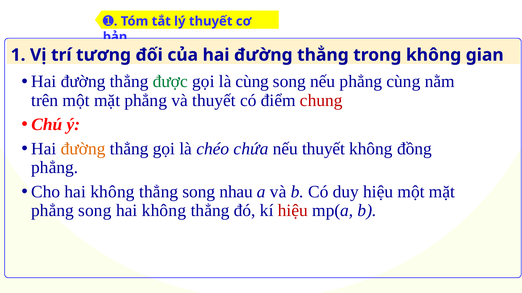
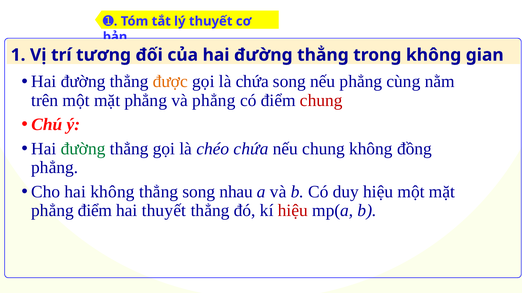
được colour: green -> orange
là cùng: cùng -> chứa
và thuyết: thuyết -> phẳng
đường at (83, 149) colour: orange -> green
nếu thuyết: thuyết -> chung
phẳng song: song -> điểm
không at (164, 211): không -> thuyết
